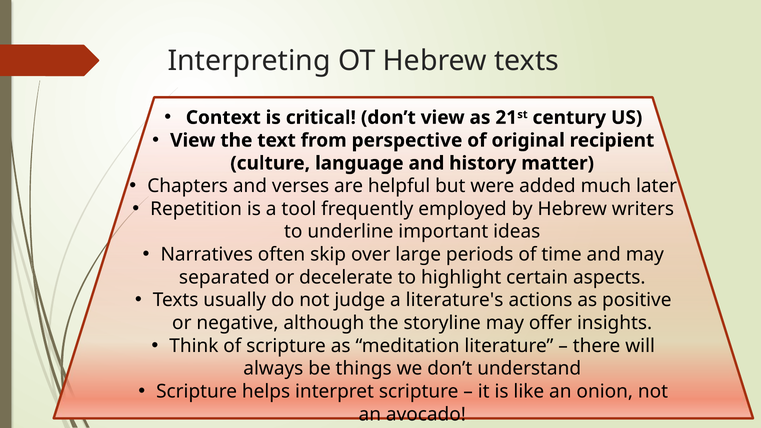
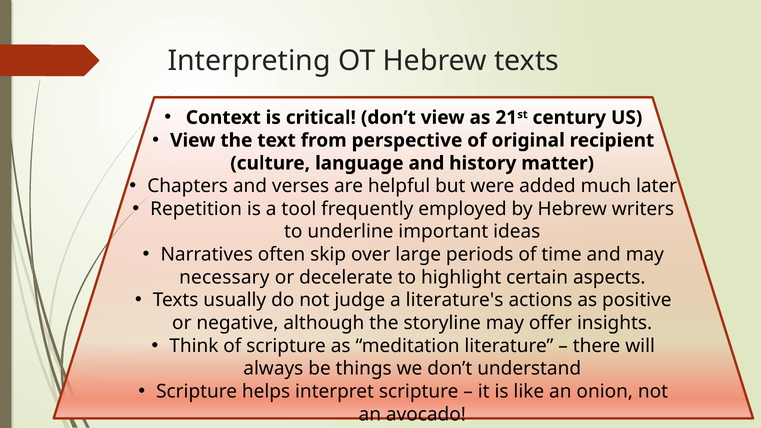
separated: separated -> necessary
